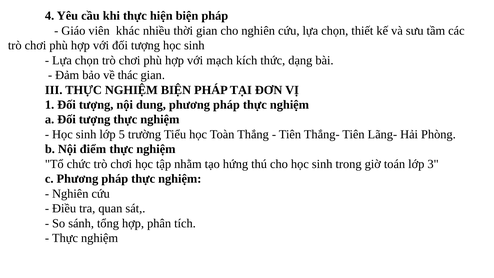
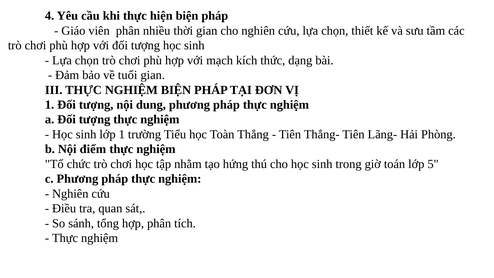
viên khác: khác -> phân
thác: thác -> tuổi
lớp 5: 5 -> 1
3: 3 -> 5
